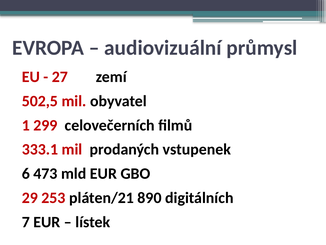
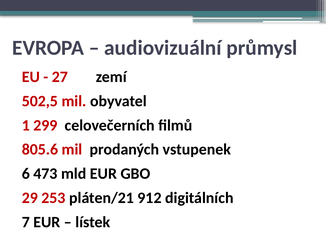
333.1: 333.1 -> 805.6
890: 890 -> 912
